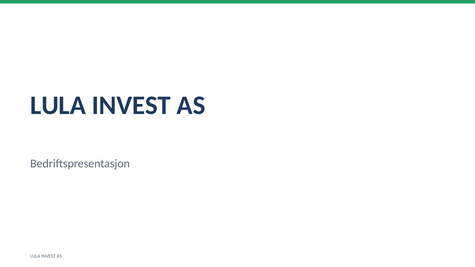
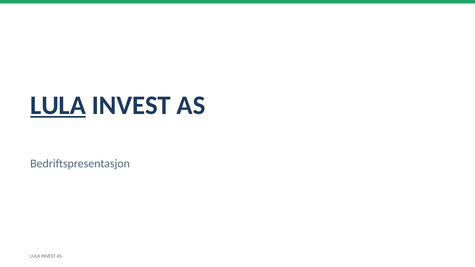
LULA at (58, 105) underline: none -> present
